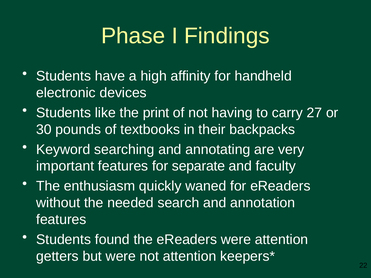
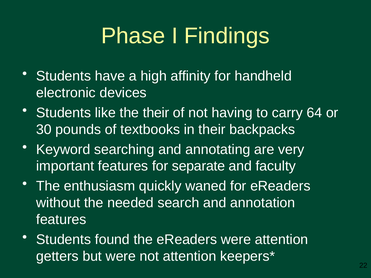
the print: print -> their
27: 27 -> 64
